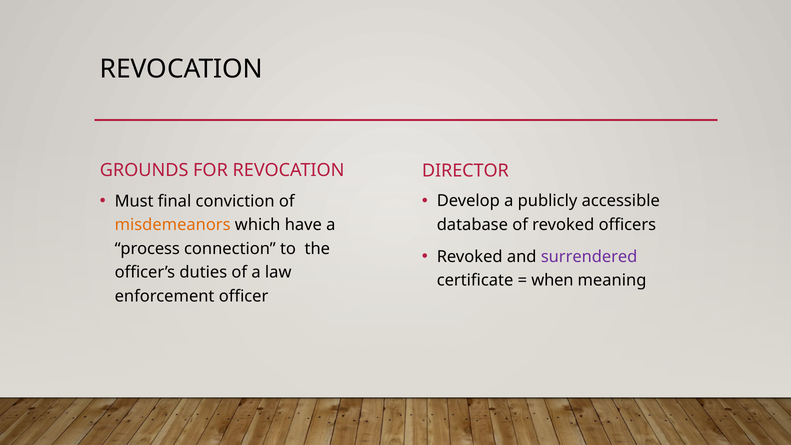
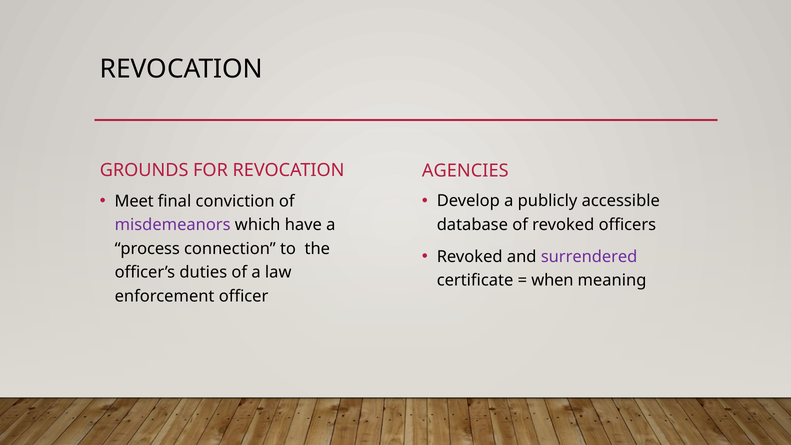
DIRECTOR: DIRECTOR -> AGENCIES
Must: Must -> Meet
misdemeanors colour: orange -> purple
